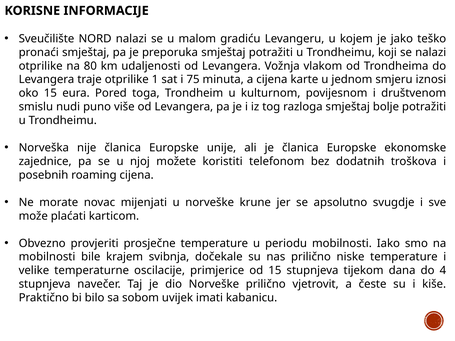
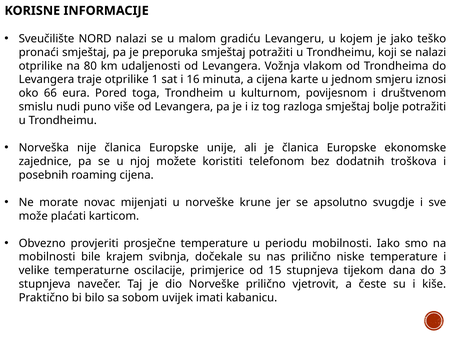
75: 75 -> 16
oko 15: 15 -> 66
4: 4 -> 3
